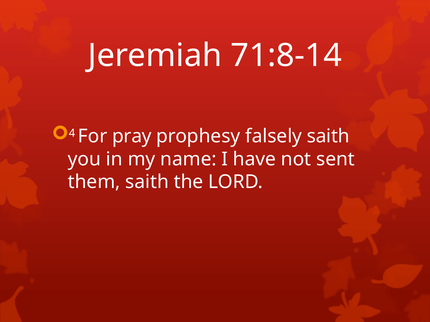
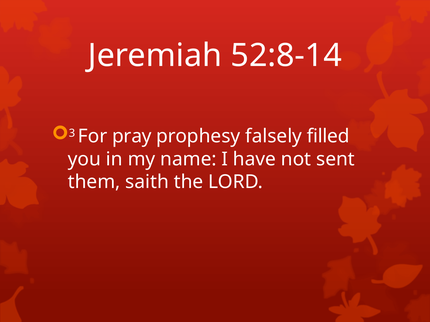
71:8-14: 71:8-14 -> 52:8-14
4: 4 -> 3
falsely saith: saith -> filled
